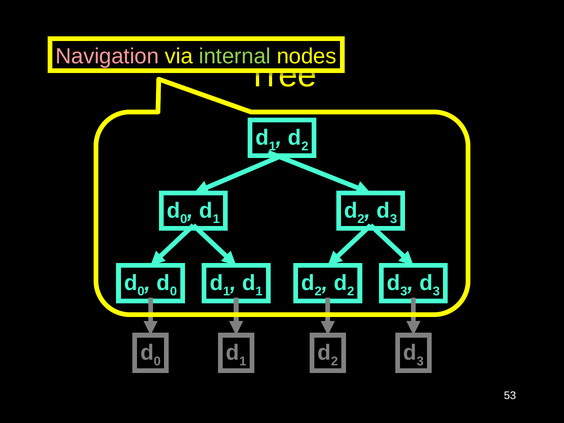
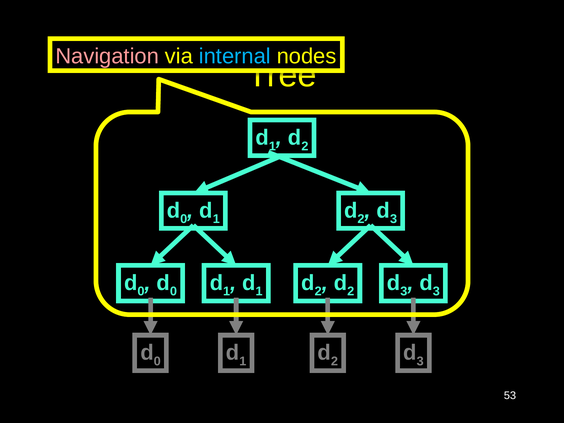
internal colour: light green -> light blue
